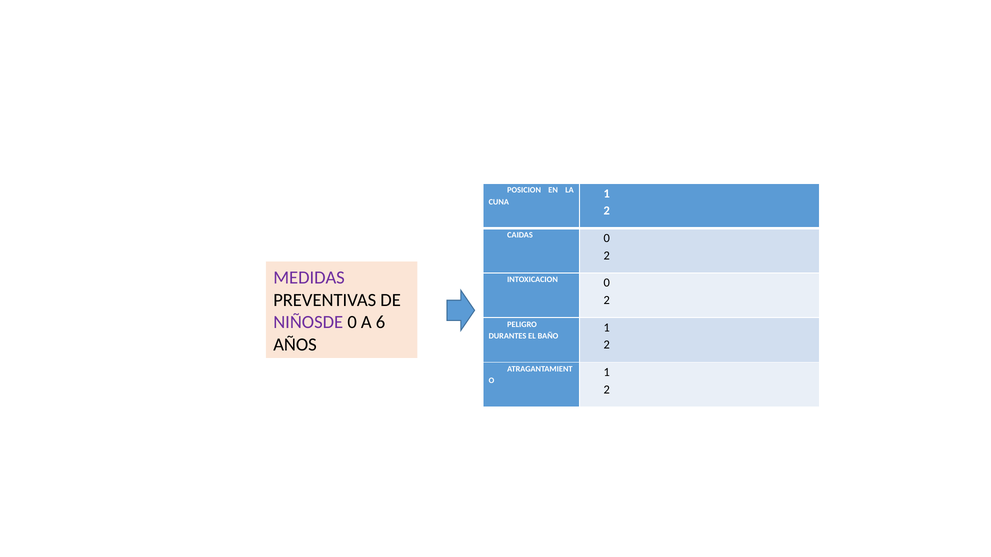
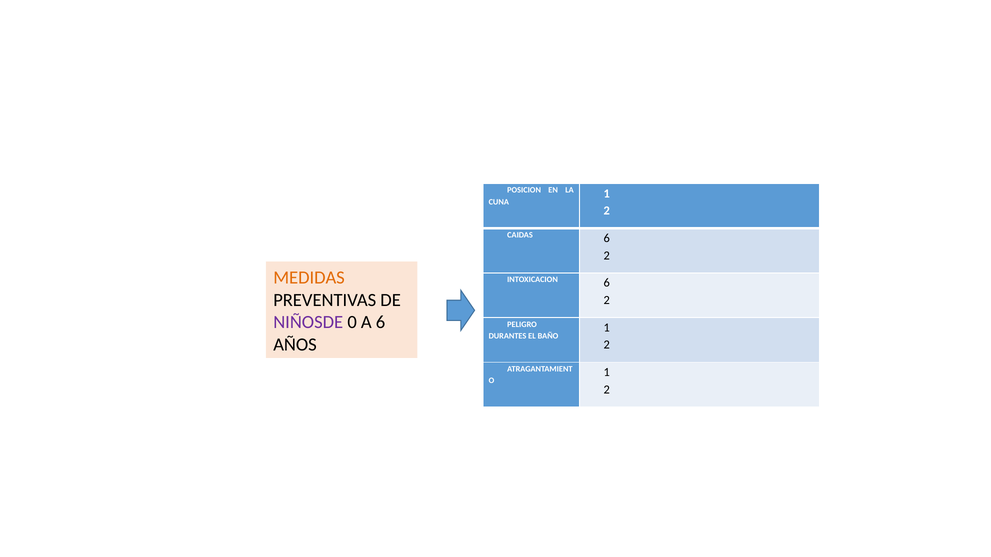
CAIDAS 0: 0 -> 6
MEDIDAS colour: purple -> orange
INTOXICACION 0: 0 -> 6
